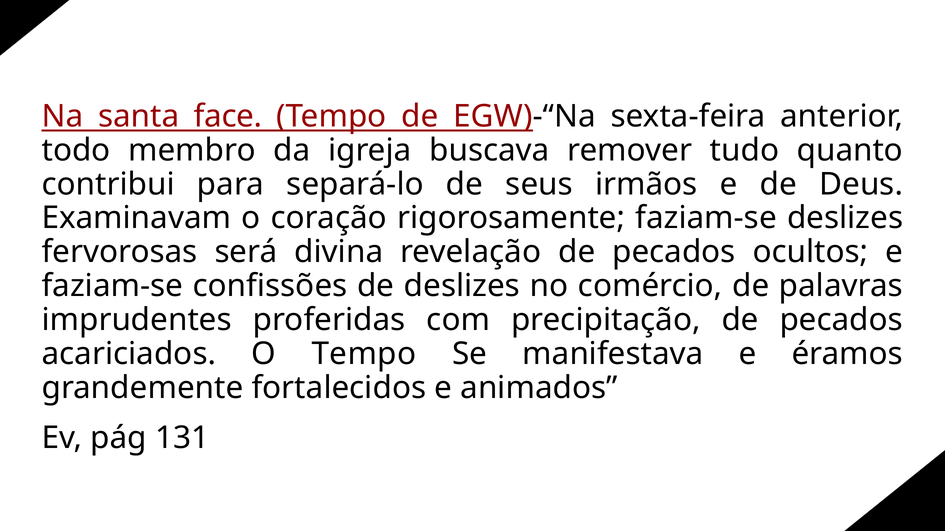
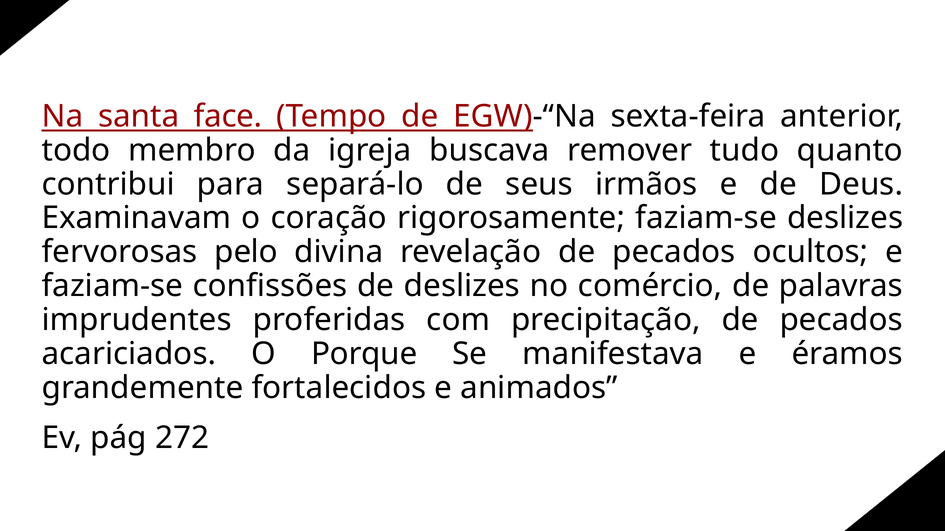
será: será -> pelo
O Tempo: Tempo -> Porque
131: 131 -> 272
